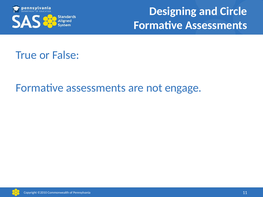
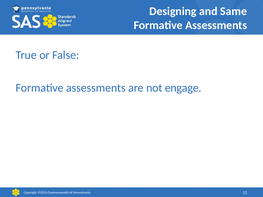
Circle: Circle -> Same
